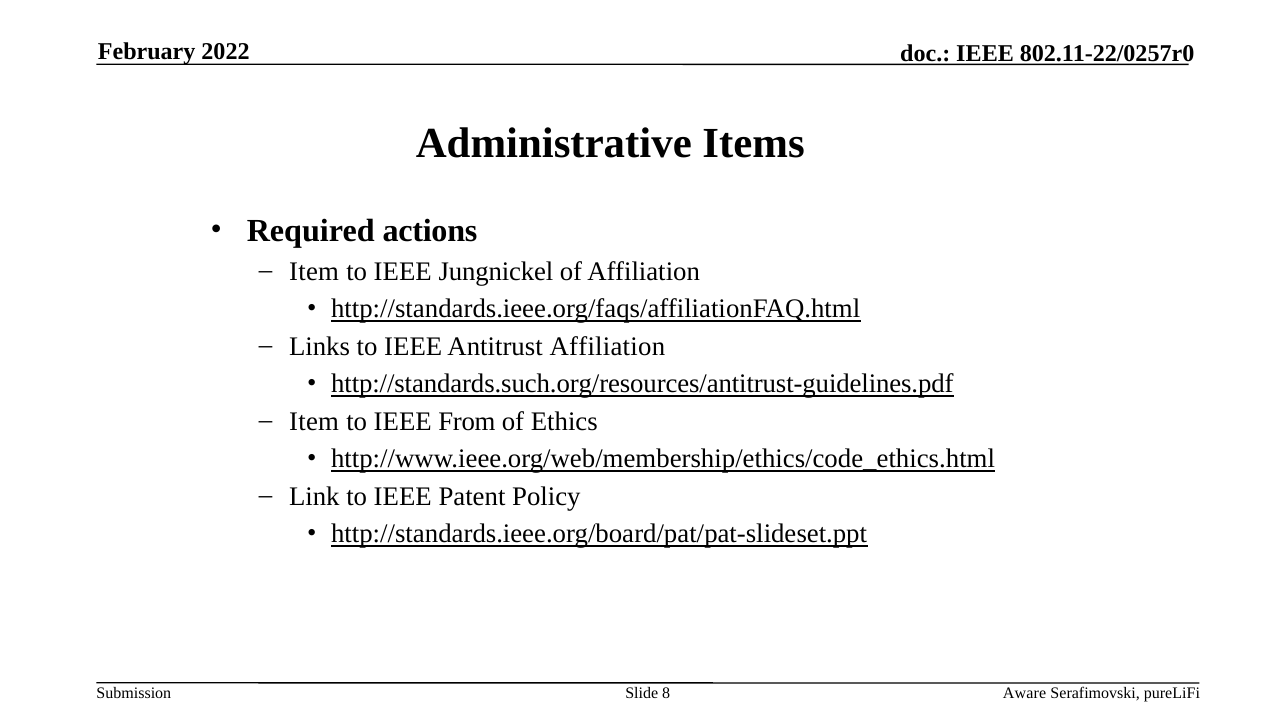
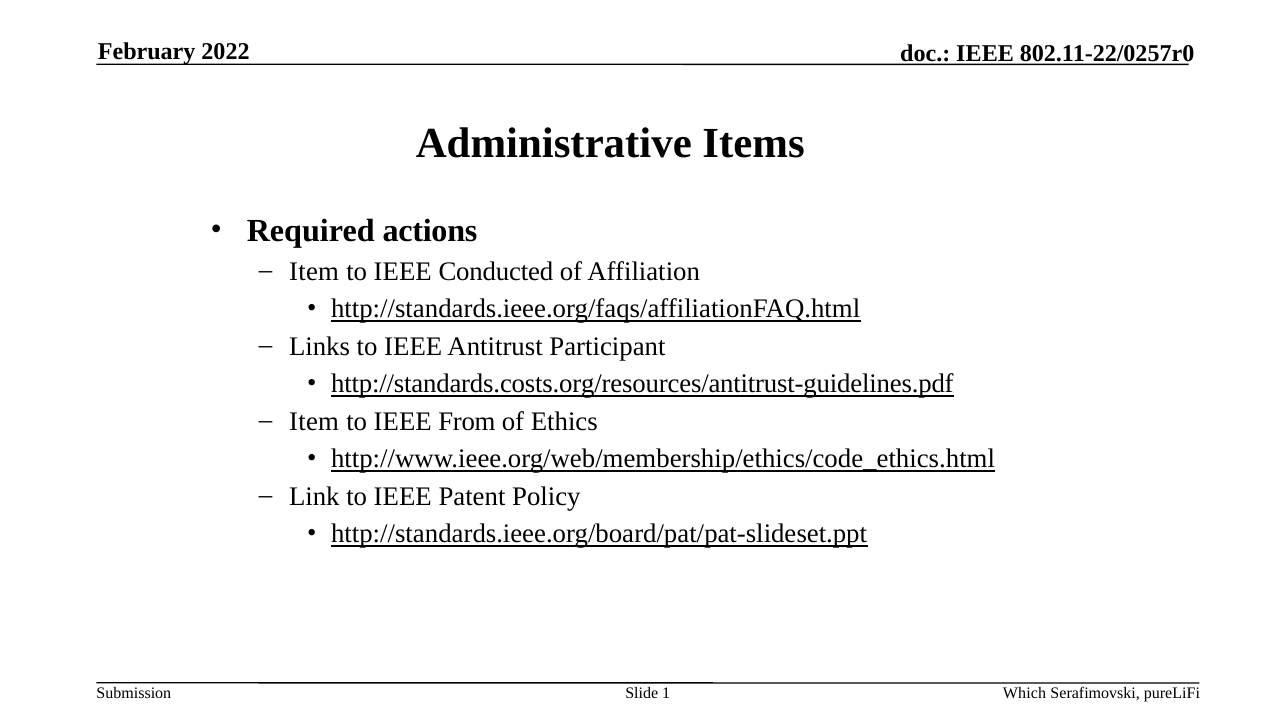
Jungnickel: Jungnickel -> Conducted
Antitrust Affiliation: Affiliation -> Participant
http://standards.such.org/resources/antitrust-guidelines.pdf: http://standards.such.org/resources/antitrust-guidelines.pdf -> http://standards.costs.org/resources/antitrust-guidelines.pdf
8: 8 -> 1
Aware: Aware -> Which
